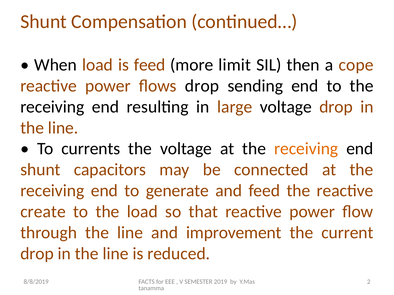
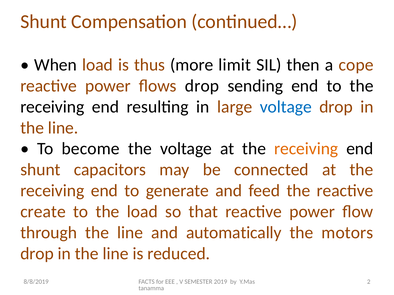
is feed: feed -> thus
voltage at (286, 107) colour: black -> blue
currents: currents -> become
improvement: improvement -> automatically
current: current -> motors
